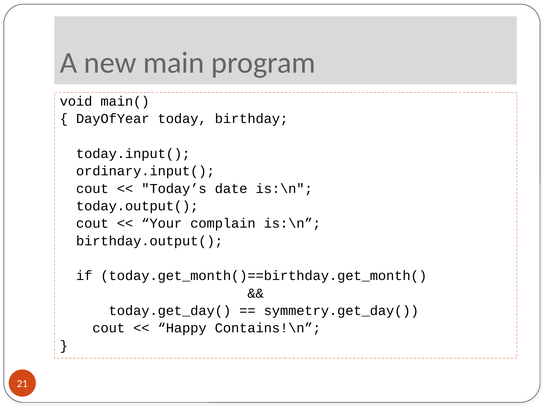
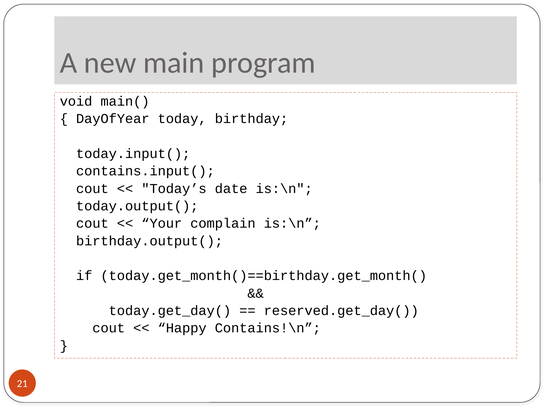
ordinary.input(: ordinary.input( -> contains.input(
symmetry.get_day(: symmetry.get_day( -> reserved.get_day(
